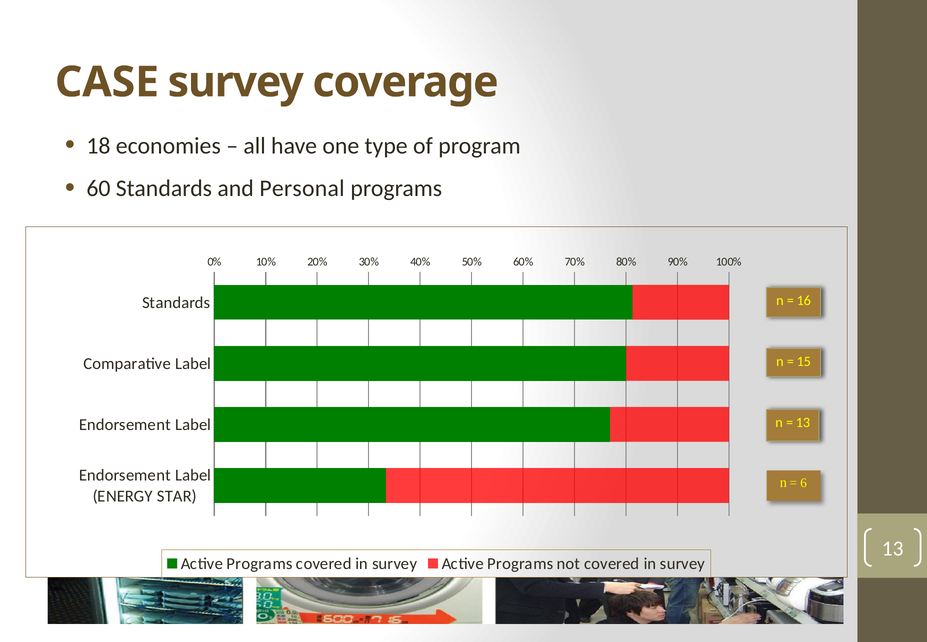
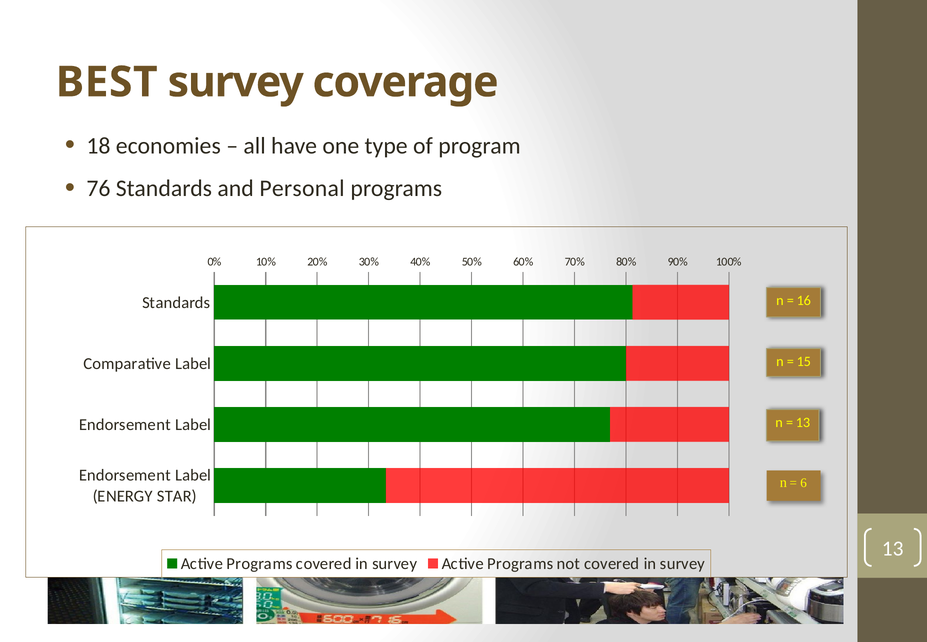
CASE: CASE -> BEST
60: 60 -> 76
